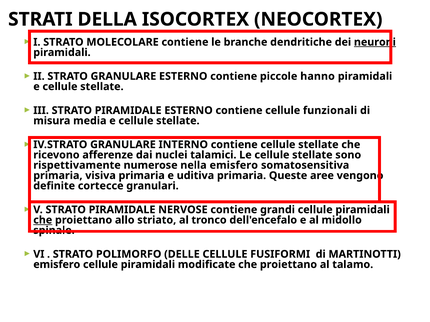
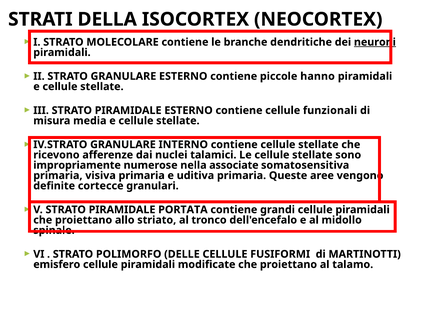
rispettivamente: rispettivamente -> impropriamente
nella emisfero: emisfero -> associate
NERVOSE: NERVOSE -> PORTATA
che at (43, 220) underline: present -> none
